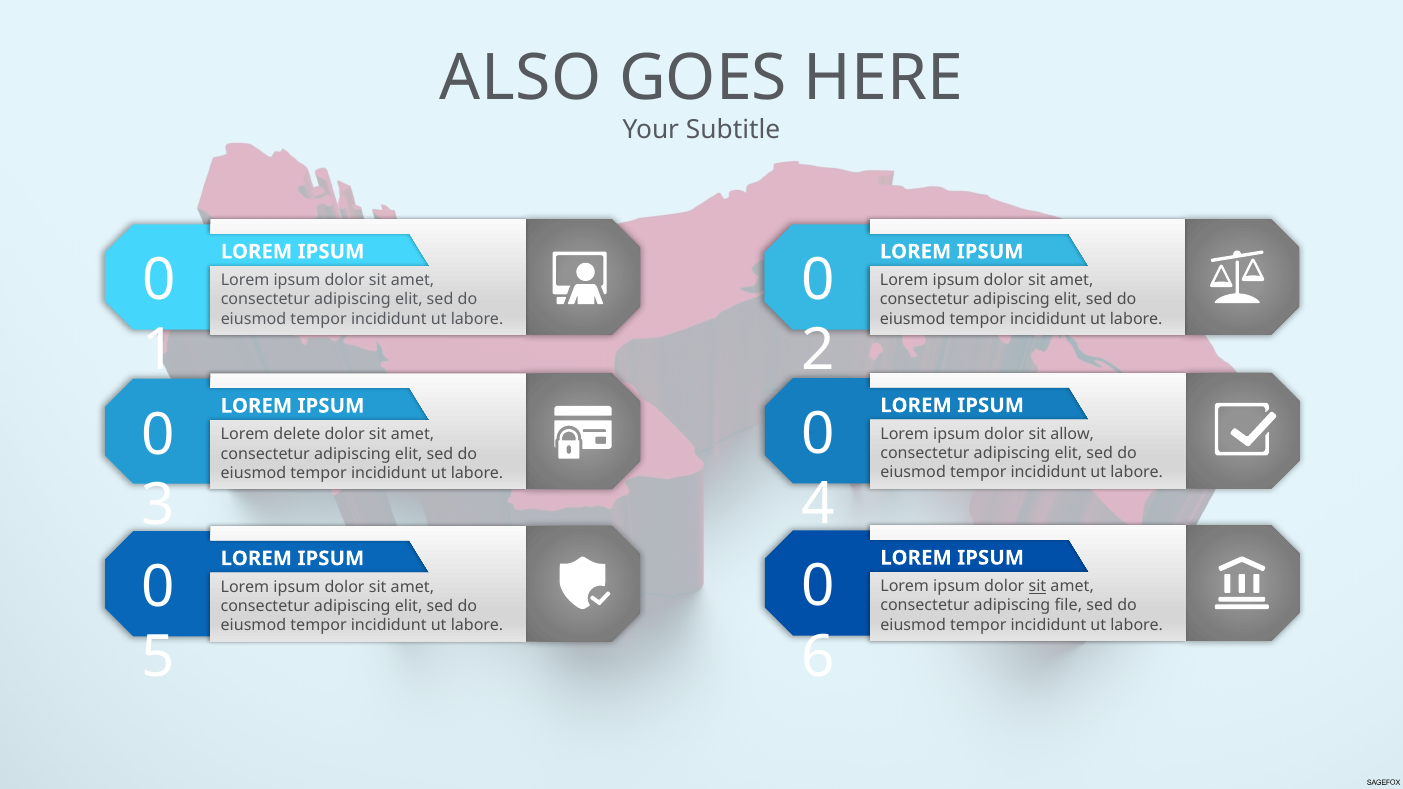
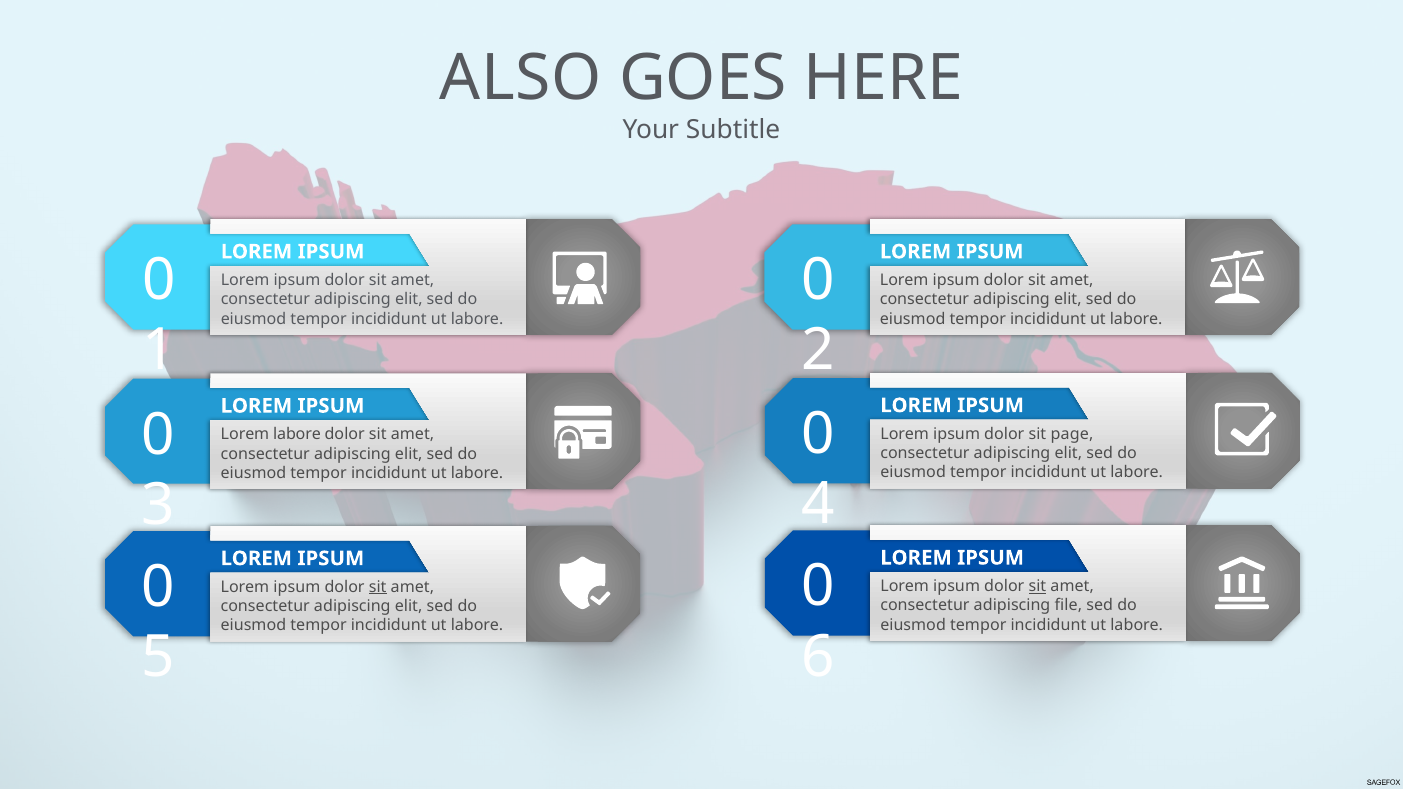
allow: allow -> page
Lorem delete: delete -> labore
sit at (378, 587) underline: none -> present
